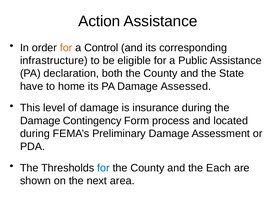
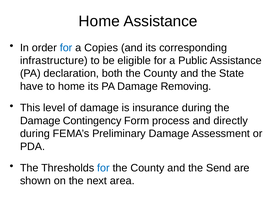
Action at (99, 21): Action -> Home
for at (66, 48) colour: orange -> blue
Control: Control -> Copies
Assessed: Assessed -> Removing
located: located -> directly
Each: Each -> Send
